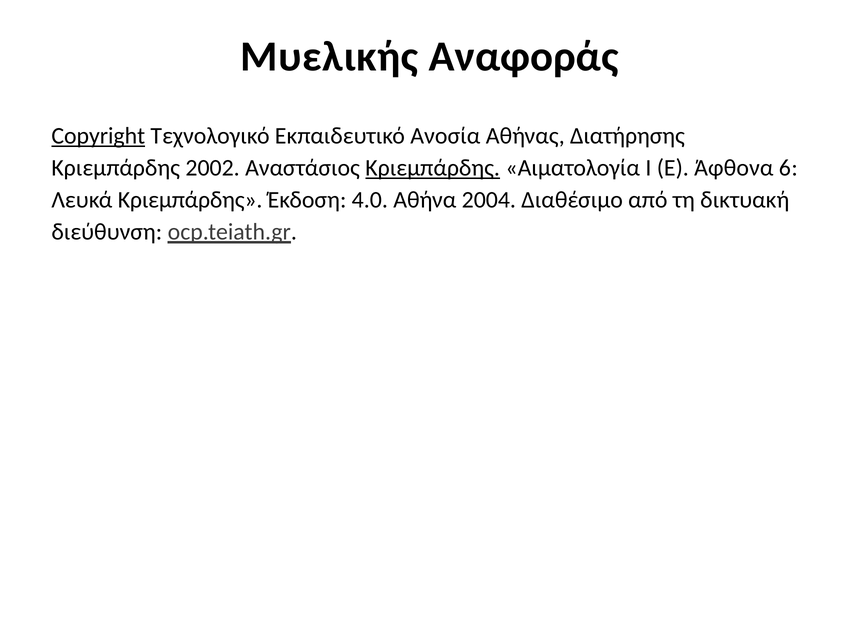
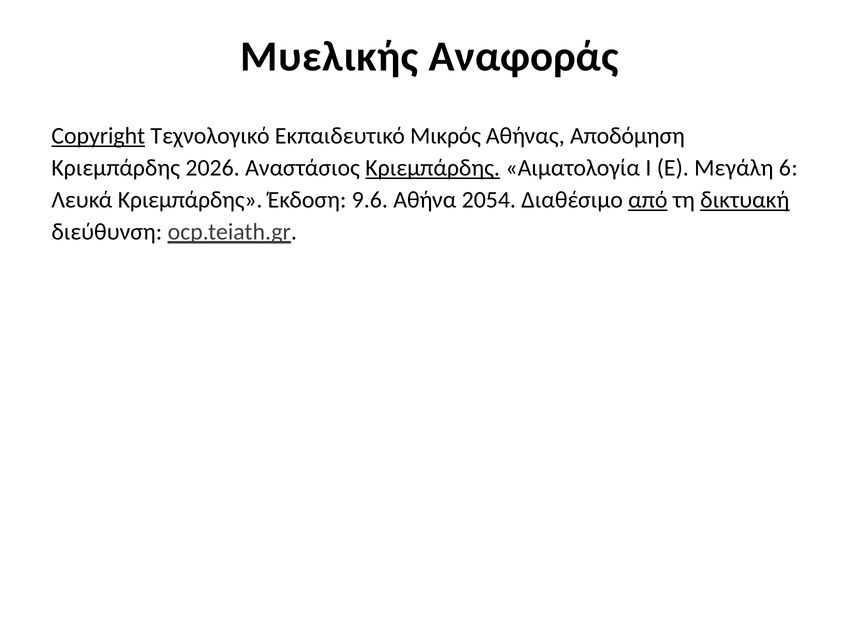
Ανοσία: Ανοσία -> Μικρός
Διατήρησης: Διατήρησης -> Αποδόμηση
2002: 2002 -> 2026
Άφθονα: Άφθονα -> Μεγάλη
4.0: 4.0 -> 9.6
2004: 2004 -> 2054
από underline: none -> present
δικτυακή underline: none -> present
